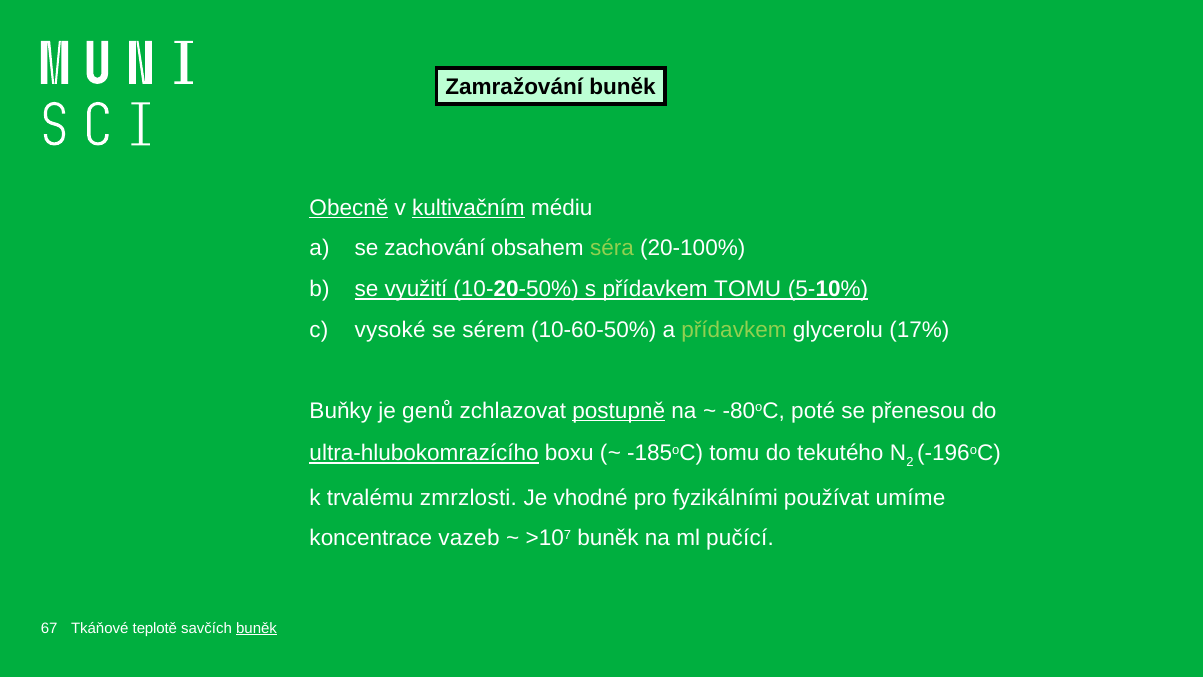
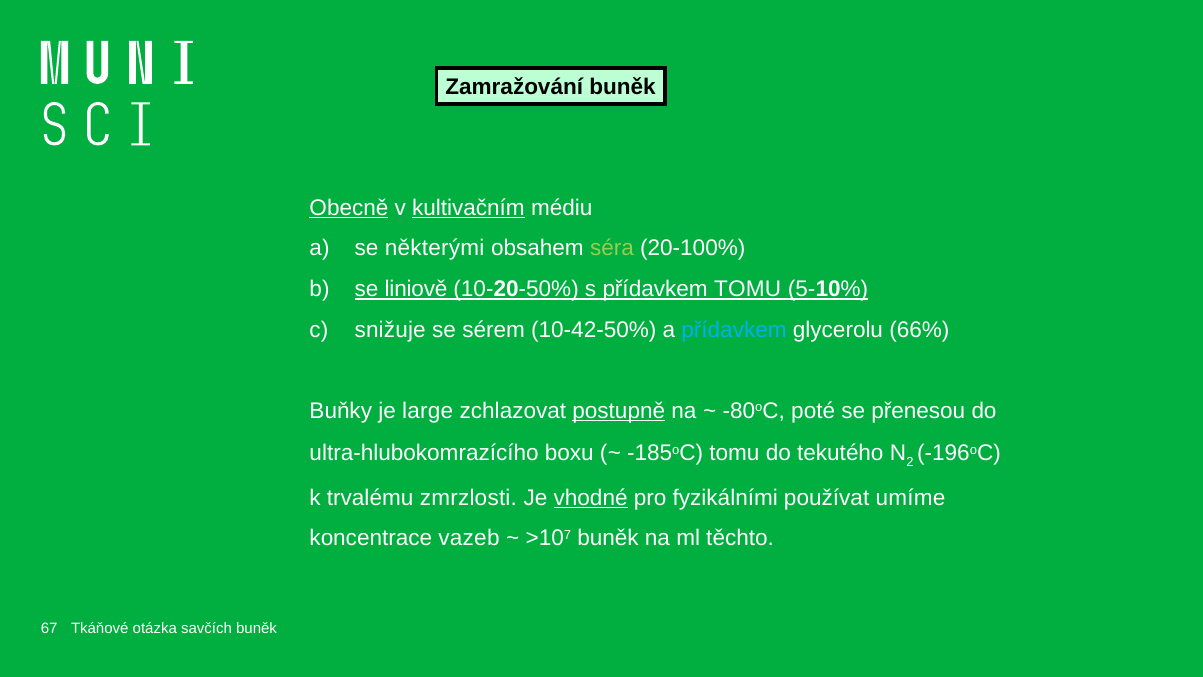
zachování: zachování -> některými
využití: využití -> liniově
vysoké: vysoké -> snižuje
10-60-50%: 10-60-50% -> 10-42-50%
přídavkem at (734, 330) colour: light green -> light blue
17%: 17% -> 66%
genů: genů -> large
ultra-hlubokomrazícího underline: present -> none
vhodné underline: none -> present
pučící: pučící -> těchto
teplotě: teplotě -> otázka
buněk at (257, 628) underline: present -> none
